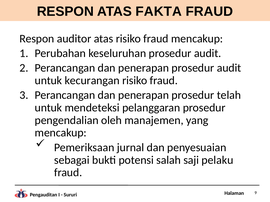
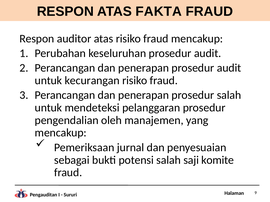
prosedur telah: telah -> salah
pelaku: pelaku -> komite
